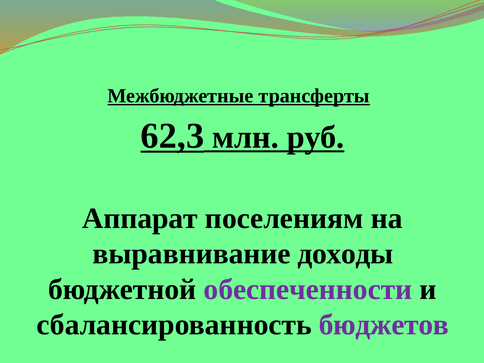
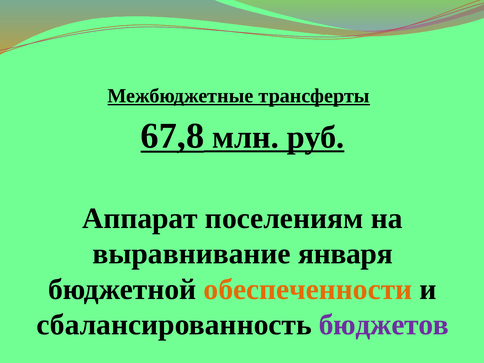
62,3: 62,3 -> 67,8
доходы: доходы -> января
обеспеченности colour: purple -> orange
